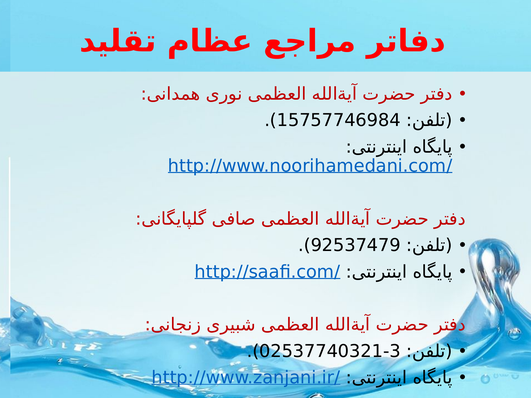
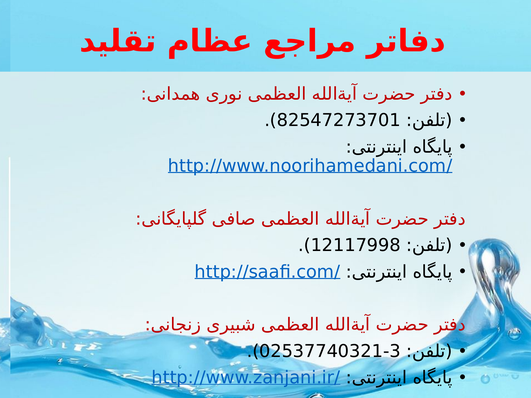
15757746984: 15757746984 -> 82547273701
92537479: 92537479 -> 12117998
